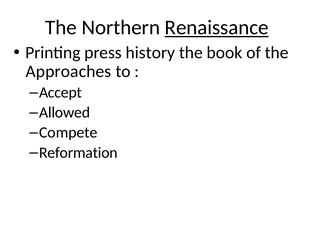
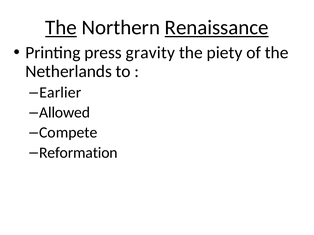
The at (61, 28) underline: none -> present
history: history -> gravity
book: book -> piety
Approaches: Approaches -> Netherlands
Accept: Accept -> Earlier
